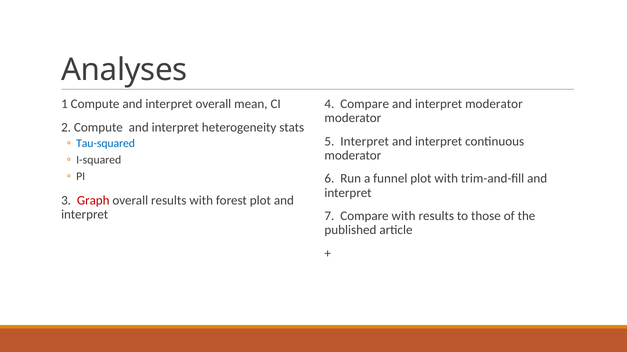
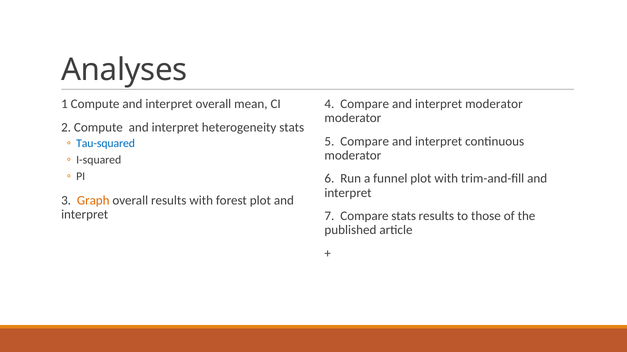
5 Interpret: Interpret -> Compare
Graph colour: red -> orange
Compare with: with -> stats
